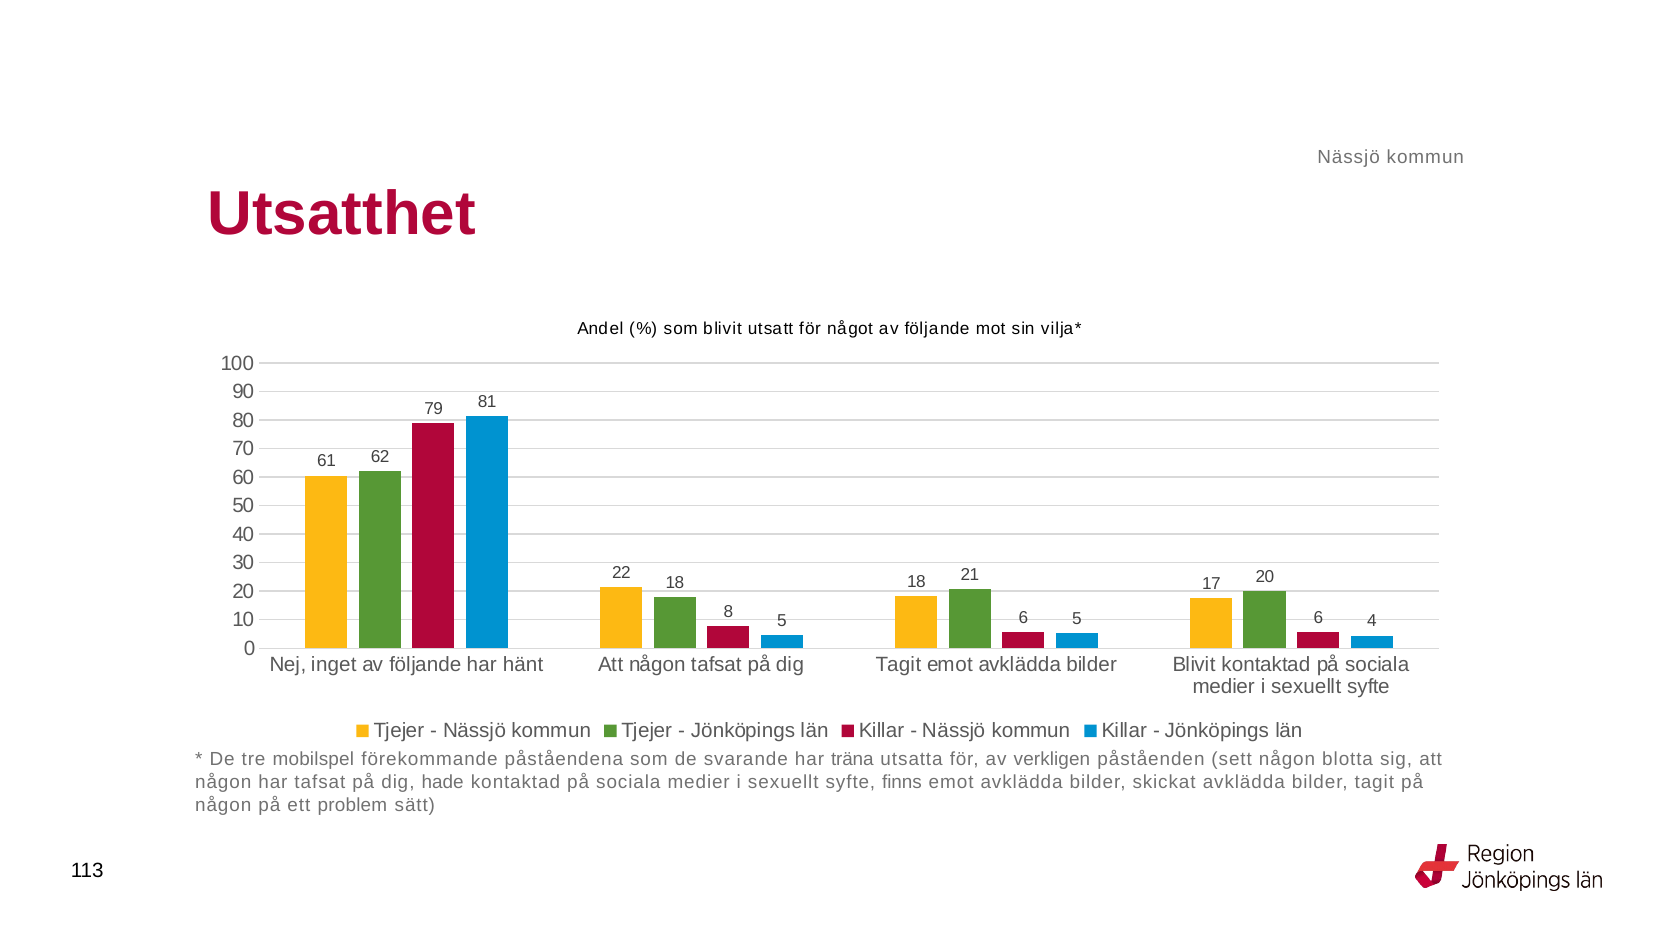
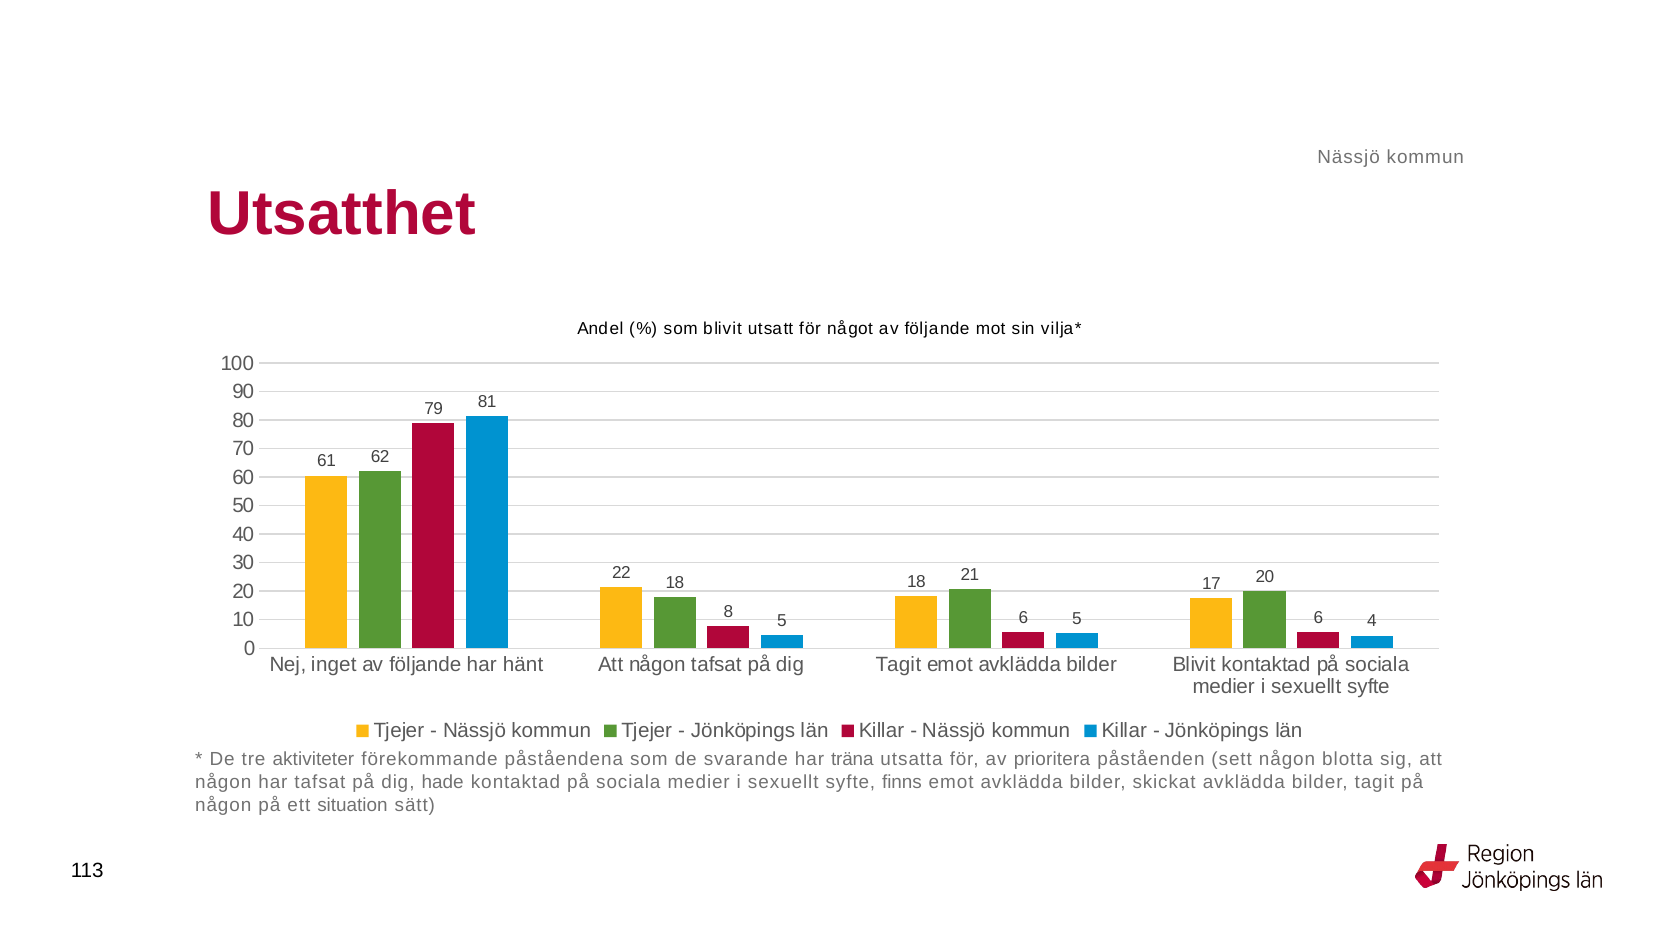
mobilspel: mobilspel -> aktiviteter
verkligen: verkligen -> prioritera
problem: problem -> situation
